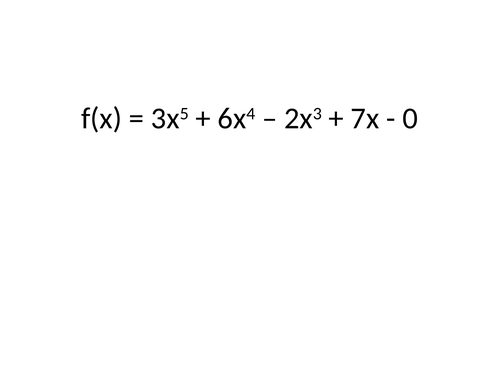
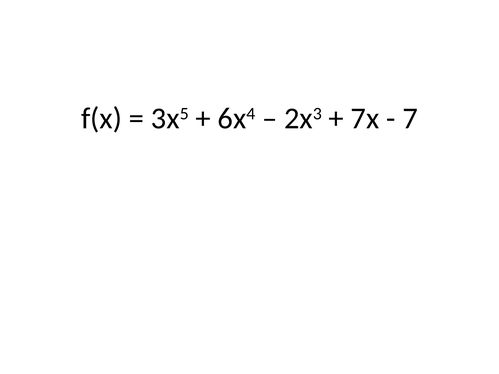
0: 0 -> 7
